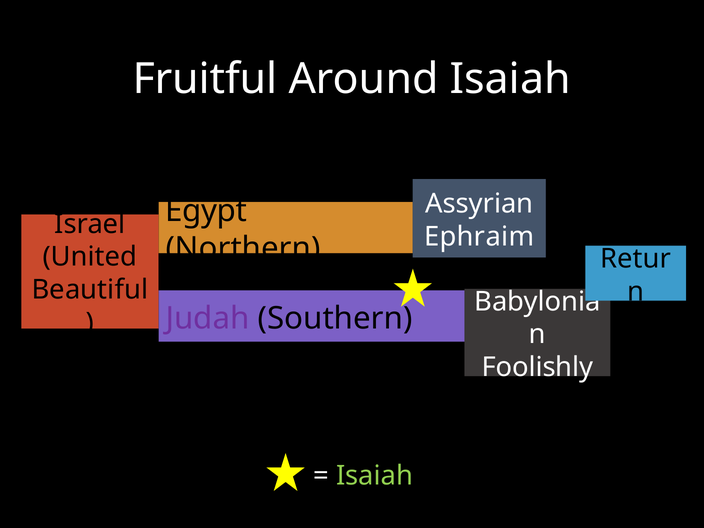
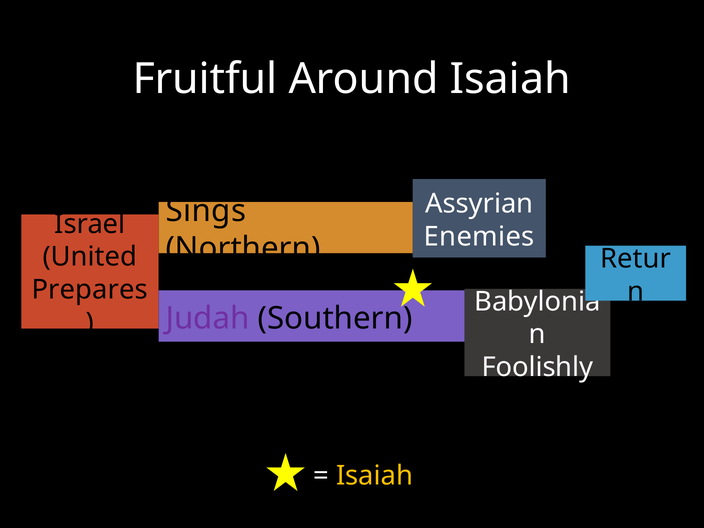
Egypt: Egypt -> Sings
Ephraim: Ephraim -> Enemies
Beautiful: Beautiful -> Prepares
Isaiah at (375, 476) colour: light green -> yellow
